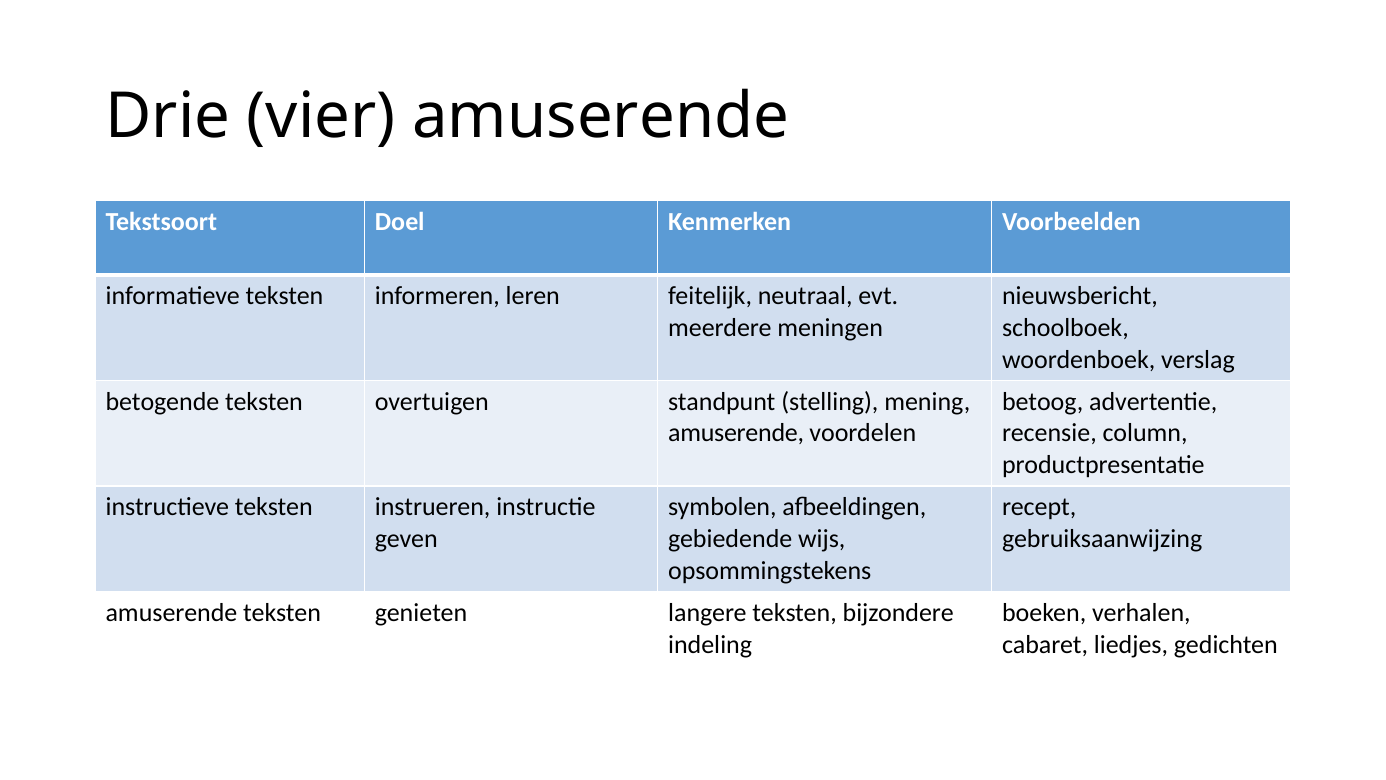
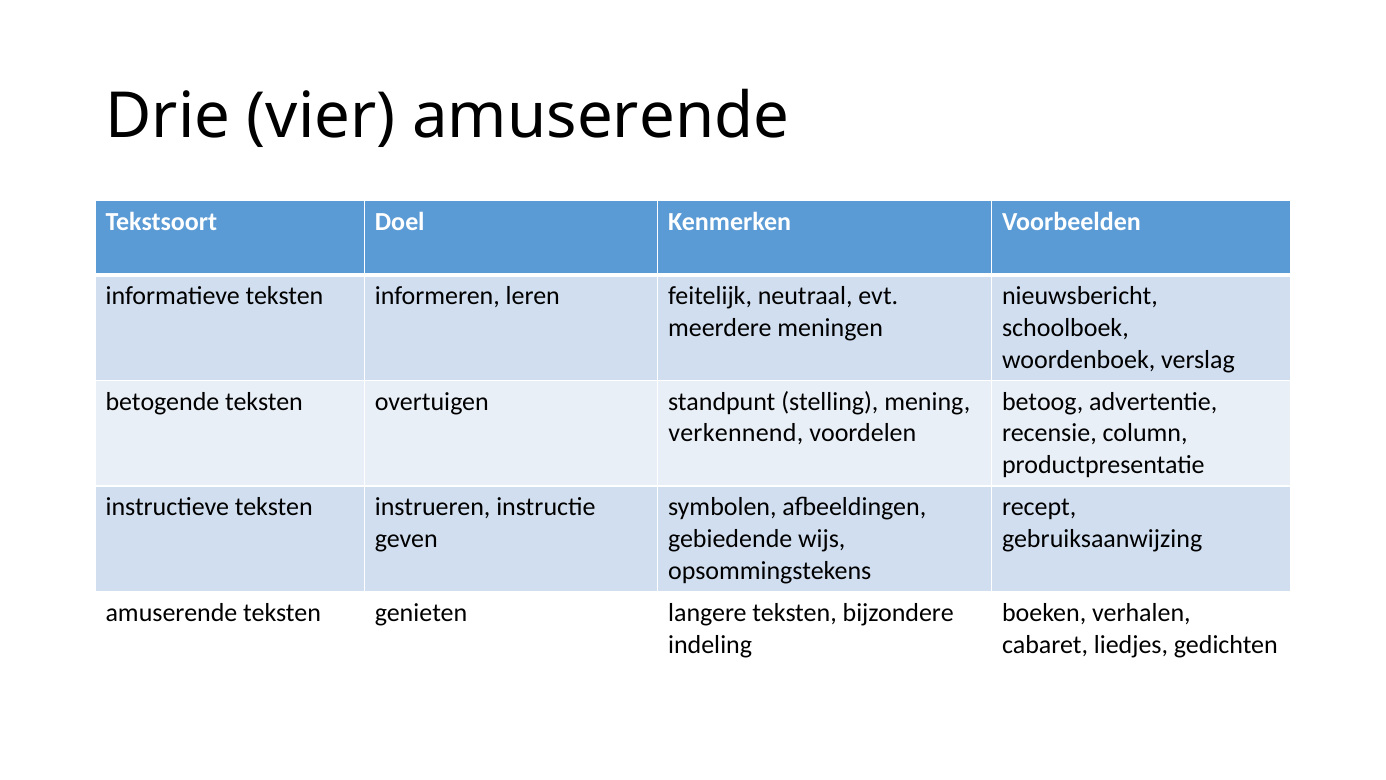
amuserende at (736, 433): amuserende -> verkennend
